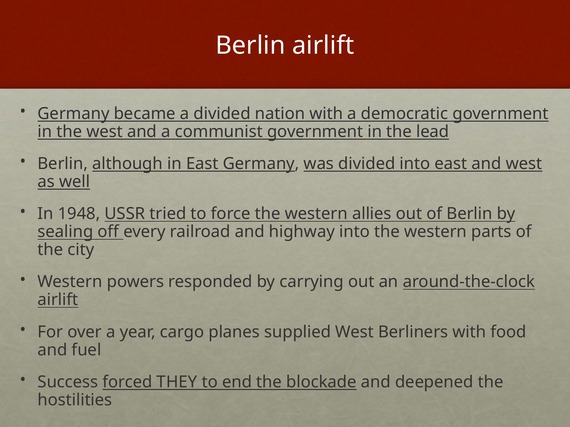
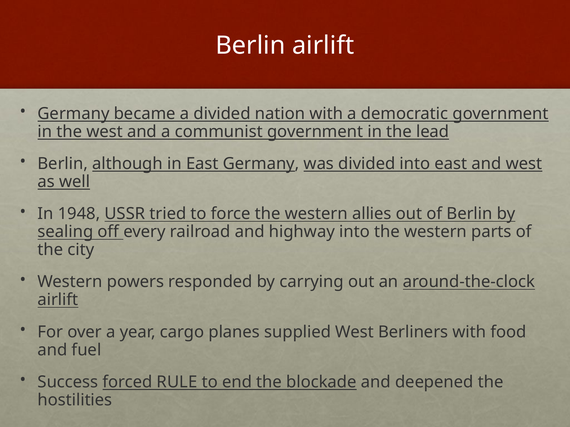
THEY: THEY -> RULE
